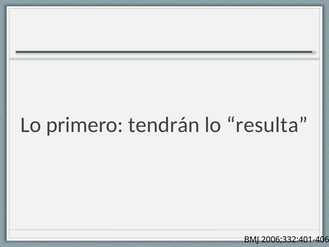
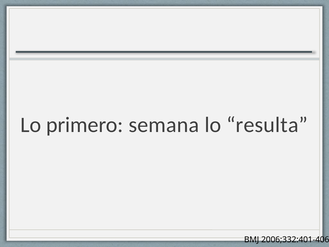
tendrán: tendrán -> semana
